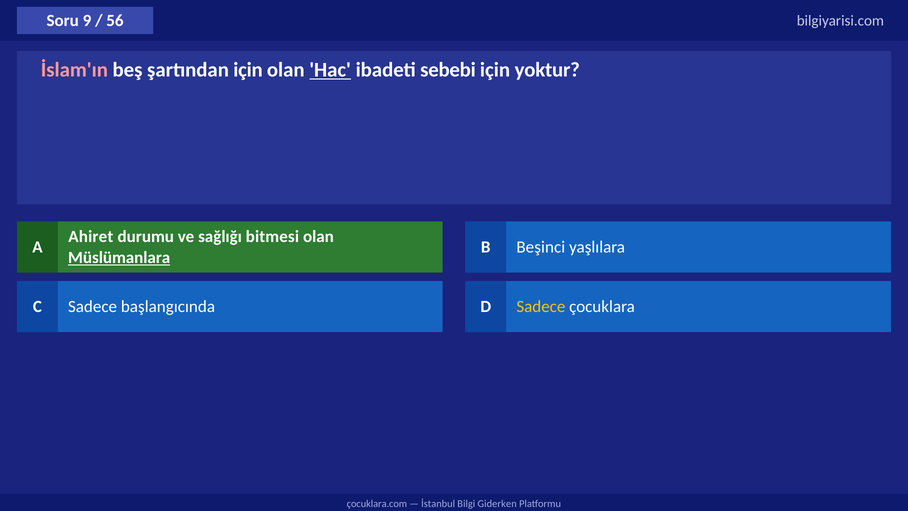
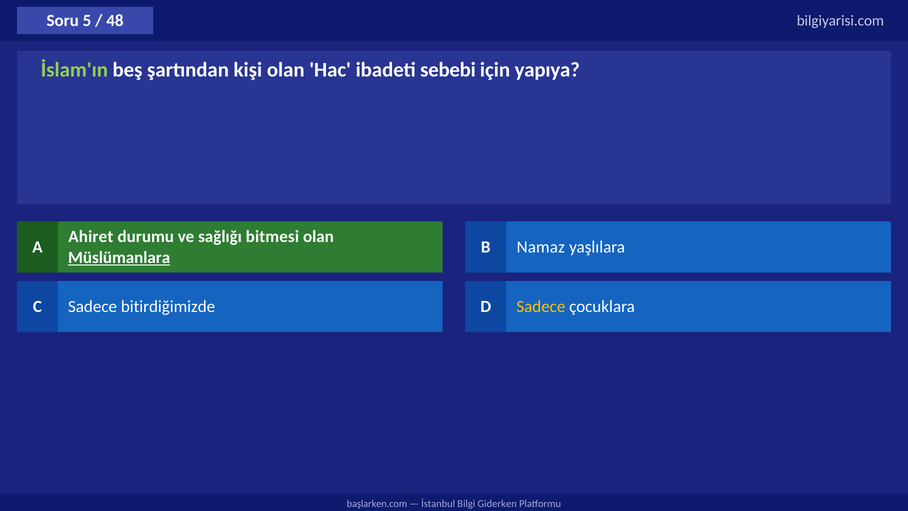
9: 9 -> 5
56: 56 -> 48
İslam'ın colour: pink -> light green
şartından için: için -> kişi
Hac underline: present -> none
yoktur: yoktur -> yapıya
Beşinci: Beşinci -> Namaz
başlangıcında: başlangıcında -> bitirdiğimizde
çocuklara.com: çocuklara.com -> başlarken.com
